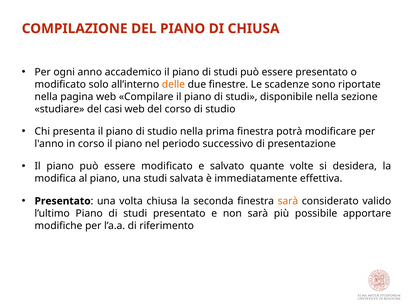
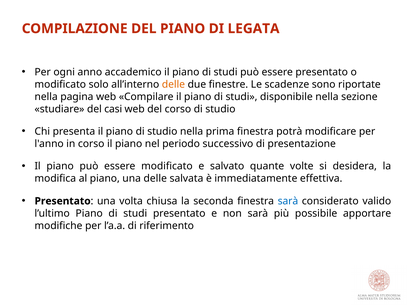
DI CHIUSA: CHIUSA -> LEGATA
una studi: studi -> delle
sarà at (288, 201) colour: orange -> blue
